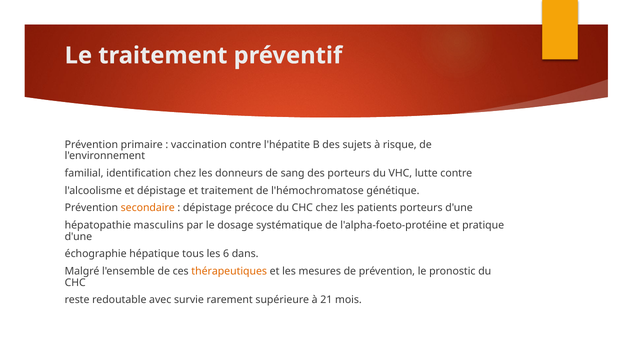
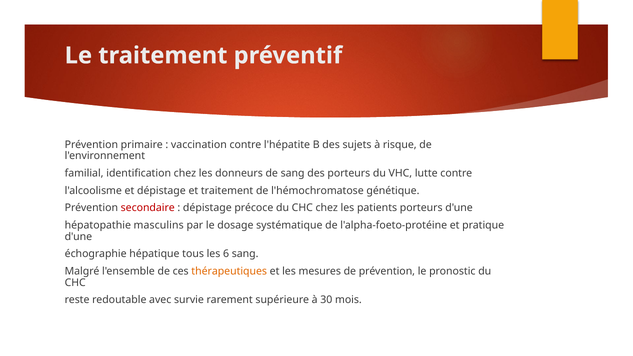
secondaire colour: orange -> red
6 dans: dans -> sang
21: 21 -> 30
